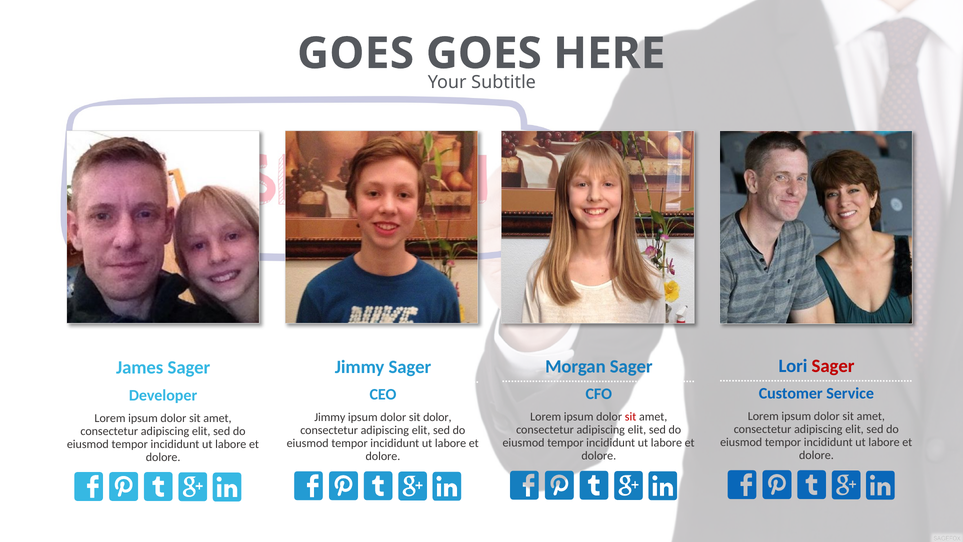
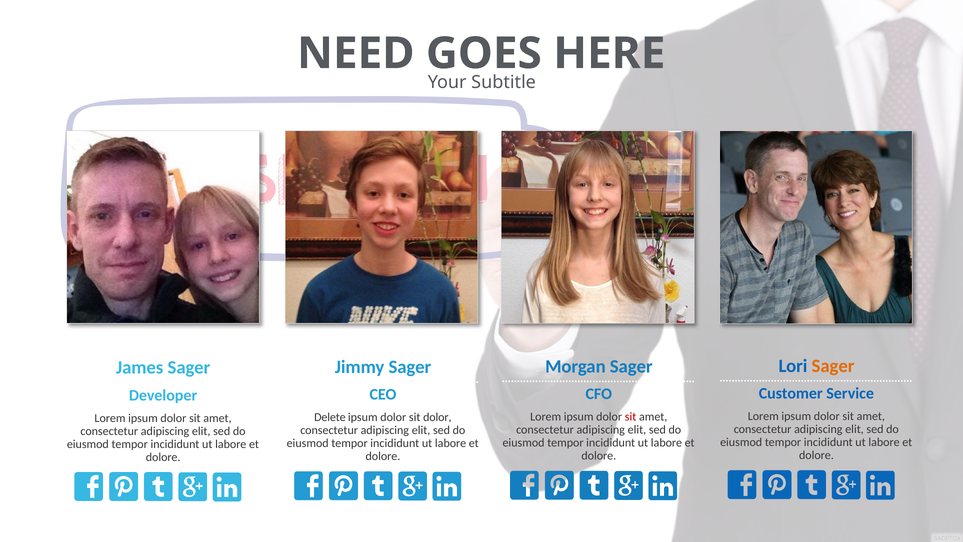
GOES at (356, 53): GOES -> NEED
Sager at (833, 366) colour: red -> orange
Jimmy at (330, 417): Jimmy -> Delete
